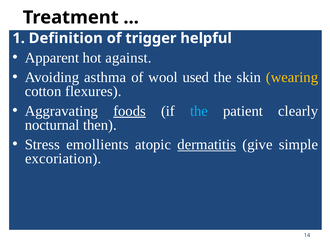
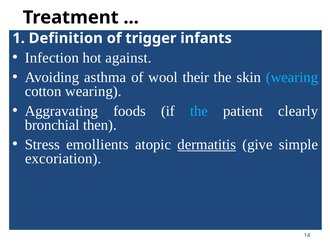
helpful: helpful -> infants
Apparent: Apparent -> Infection
used: used -> their
wearing at (292, 77) colour: yellow -> light blue
cotton flexures: flexures -> wearing
foods underline: present -> none
nocturnal: nocturnal -> bronchial
